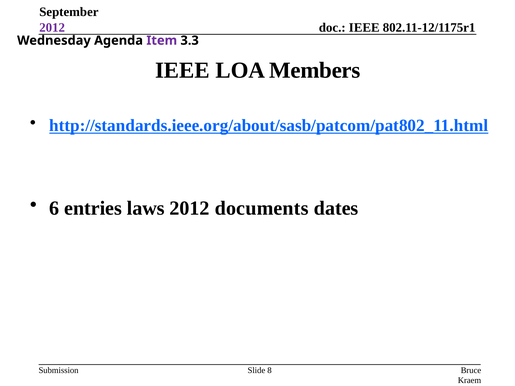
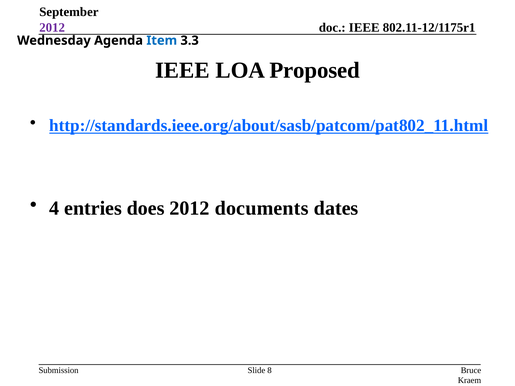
Item colour: purple -> blue
Members: Members -> Proposed
6: 6 -> 4
laws: laws -> does
